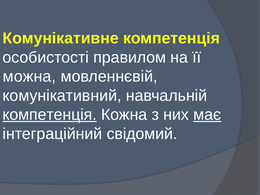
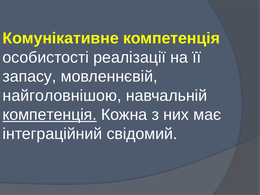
правилом: правилом -> реалізації
можна: можна -> запасу
комунікативний: комунікативний -> найголовнішою
має underline: present -> none
